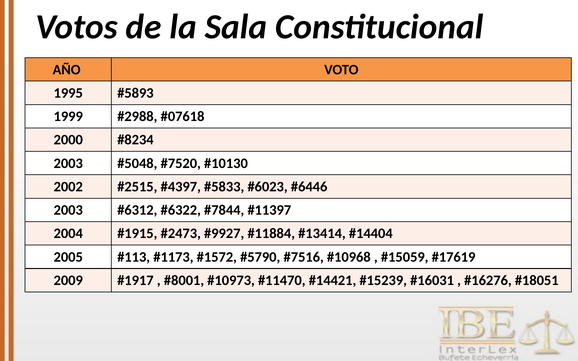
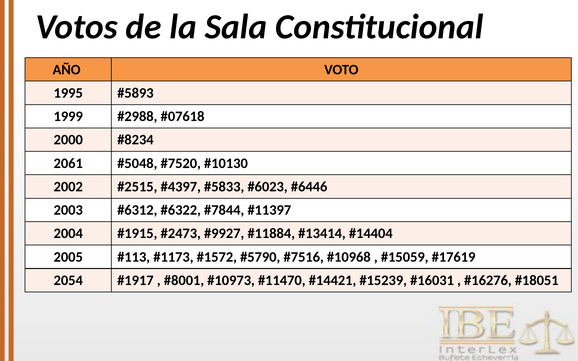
2003 at (68, 163): 2003 -> 2061
2009: 2009 -> 2054
